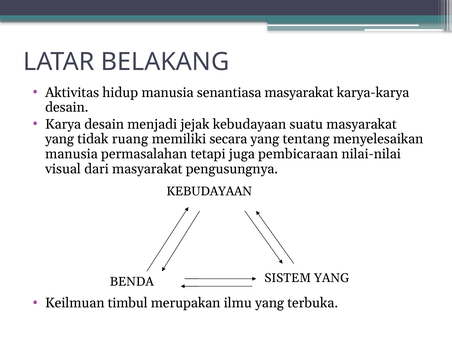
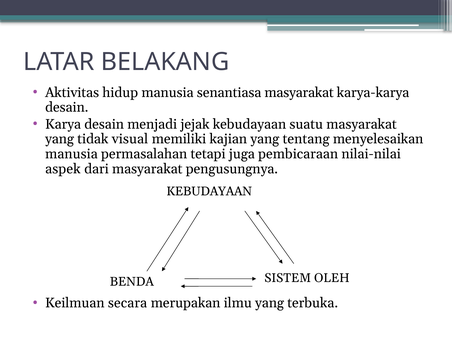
ruang: ruang -> visual
secara: secara -> kajian
visual: visual -> aspek
SISTEM YANG: YANG -> OLEH
timbul: timbul -> secara
